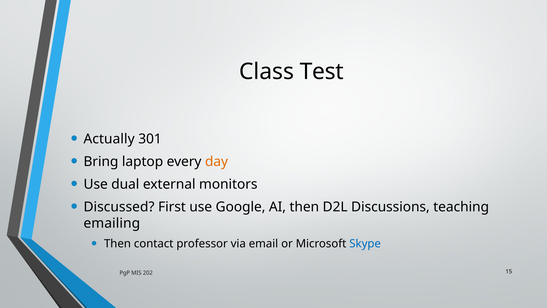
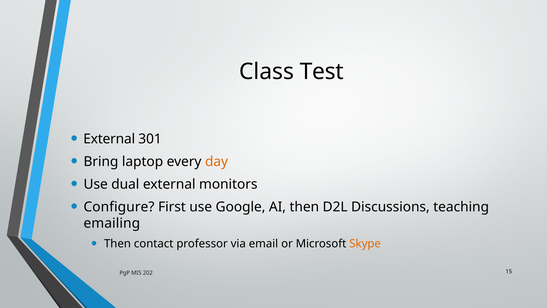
Actually at (109, 139): Actually -> External
Discussed: Discussed -> Configure
Skype colour: blue -> orange
